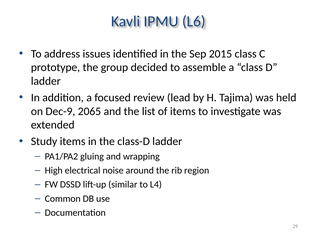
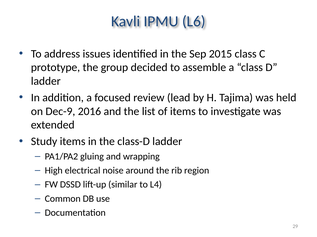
2065: 2065 -> 2016
